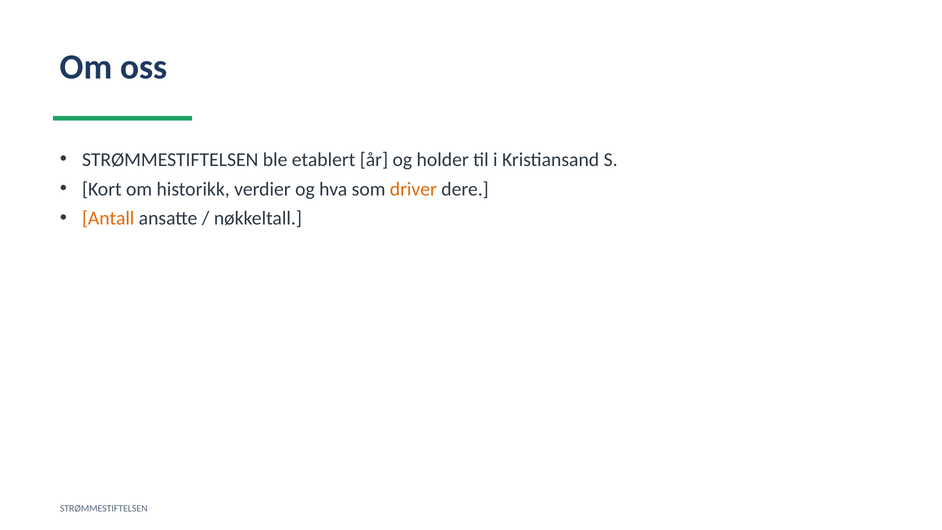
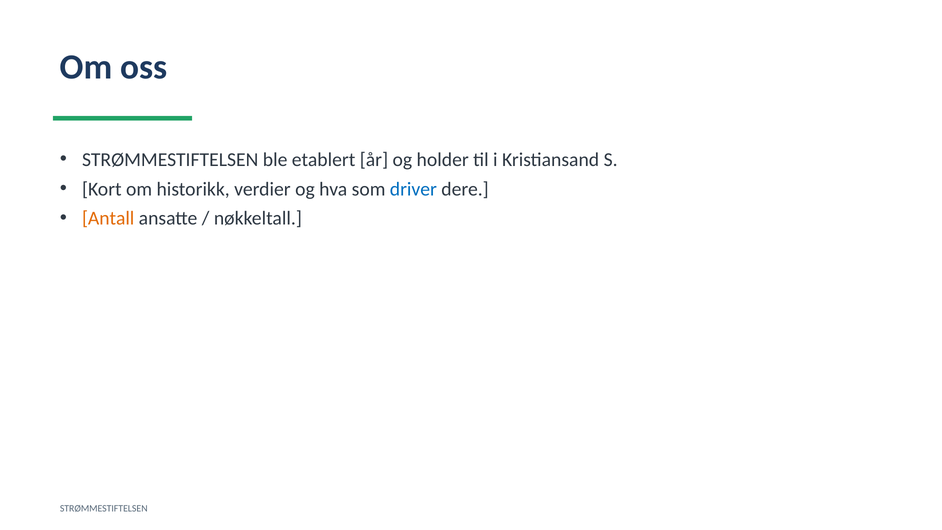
driver colour: orange -> blue
